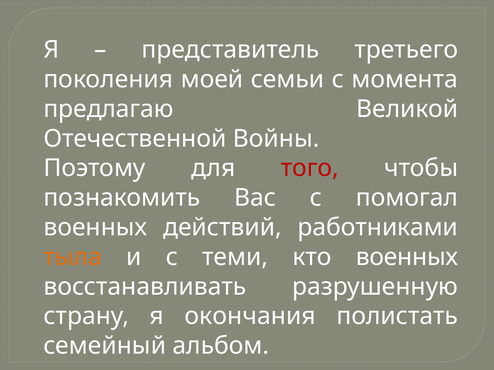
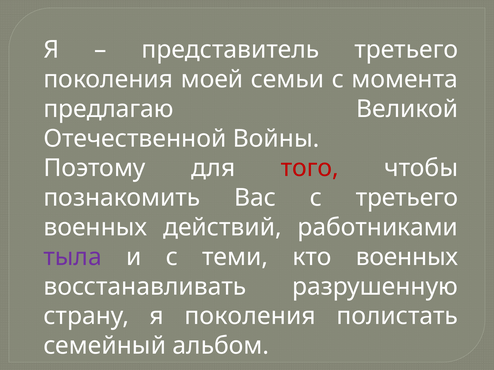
с помогал: помогал -> третьего
тыла colour: orange -> purple
я окончания: окончания -> поколения
